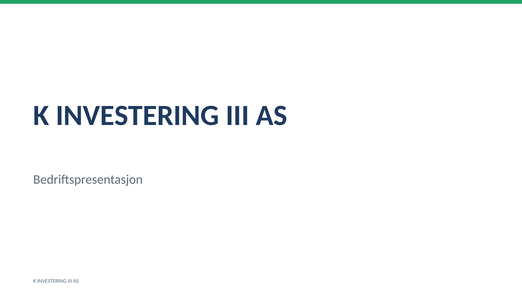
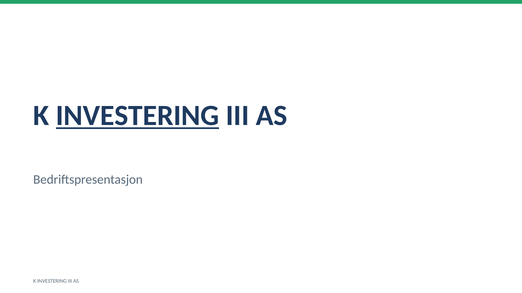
INVESTERING at (138, 116) underline: none -> present
